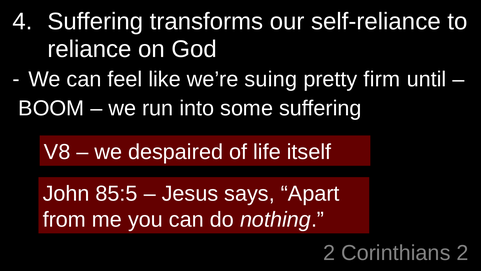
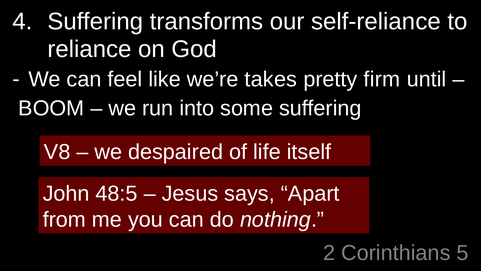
suing: suing -> takes
85:5: 85:5 -> 48:5
Corinthians 2: 2 -> 5
